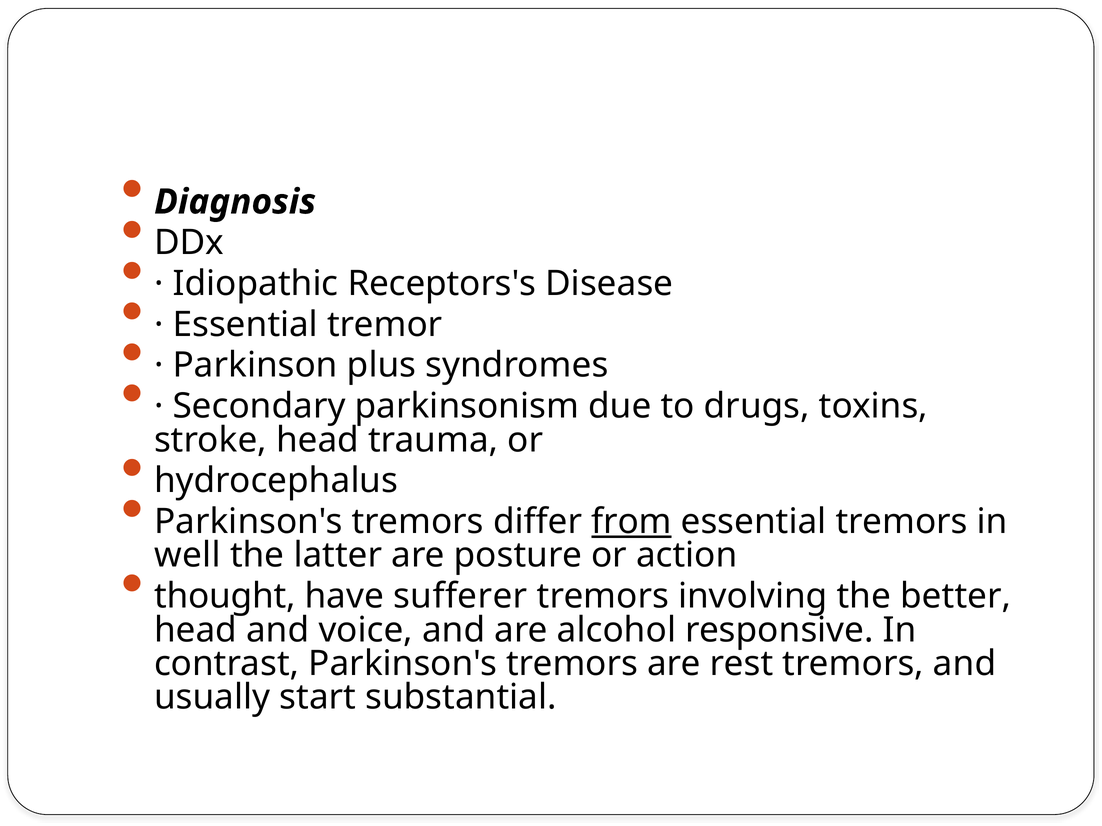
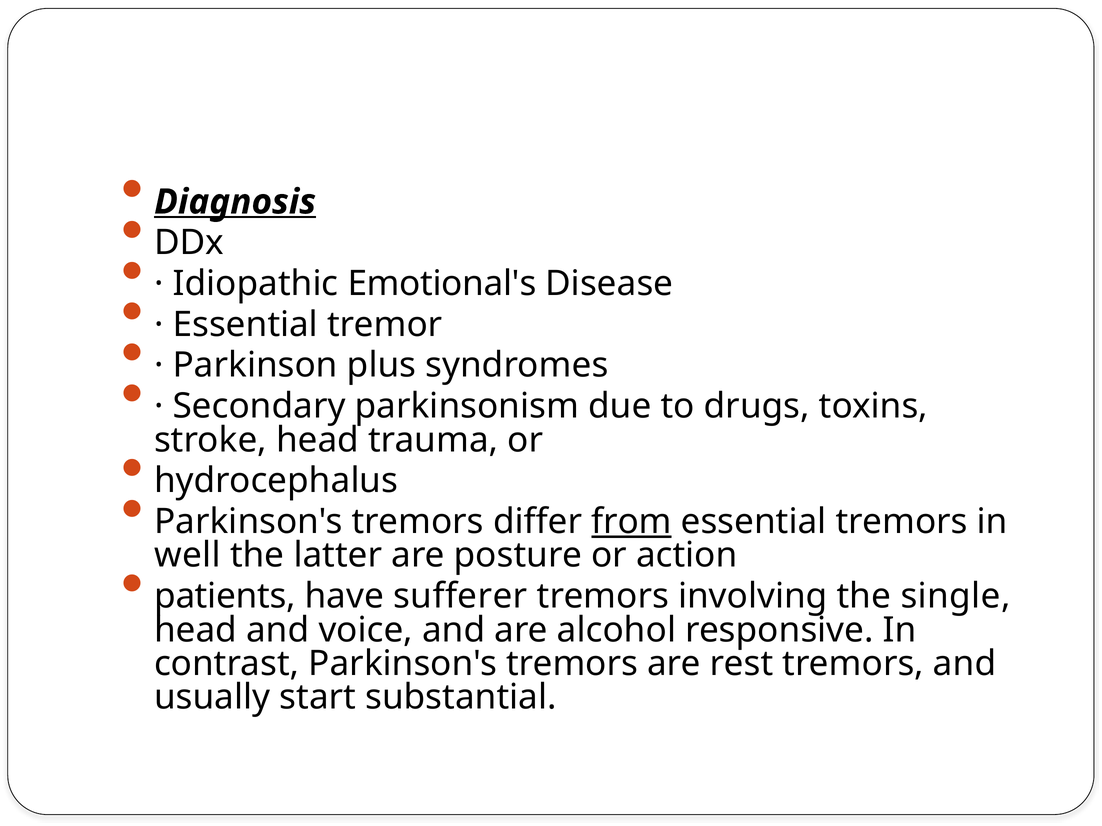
Diagnosis underline: none -> present
Receptors's: Receptors's -> Emotional's
thought: thought -> patients
better: better -> single
